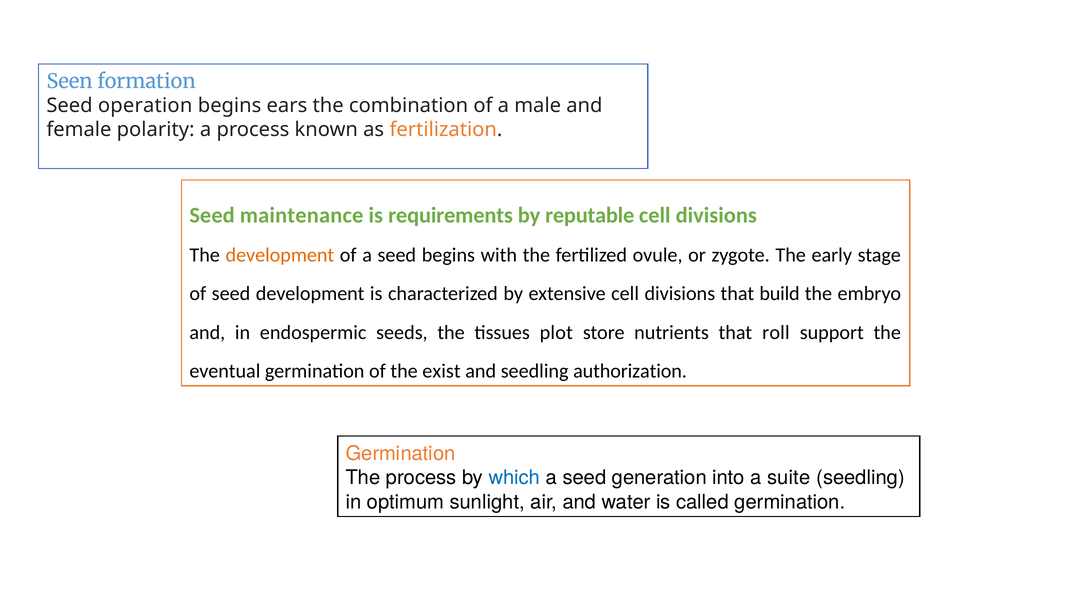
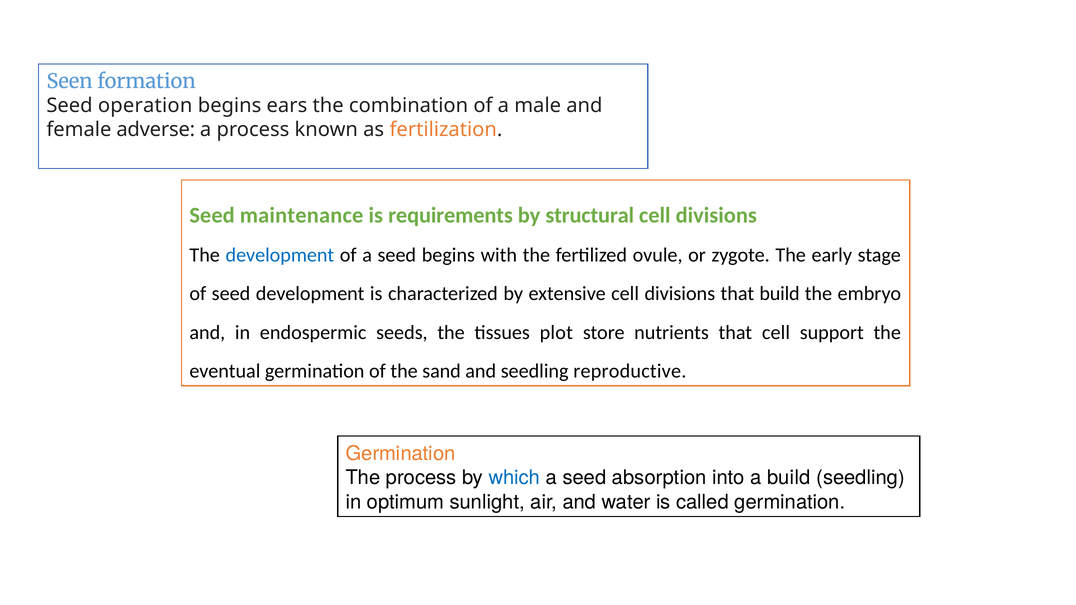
polarity: polarity -> adverse
reputable: reputable -> structural
development at (280, 255) colour: orange -> blue
that roll: roll -> cell
exist: exist -> sand
authorization: authorization -> reproductive
generation: generation -> absorption
a suite: suite -> build
